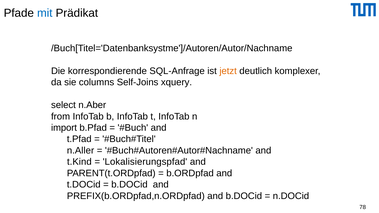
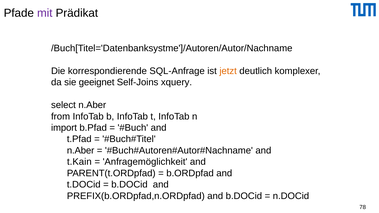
mit colour: blue -> purple
columns: columns -> geeignet
n.Aller at (81, 151): n.Aller -> n.Aber
t.Kind: t.Kind -> t.Kain
Lokalisierungspfad: Lokalisierungspfad -> Anfragemöglichkeit
